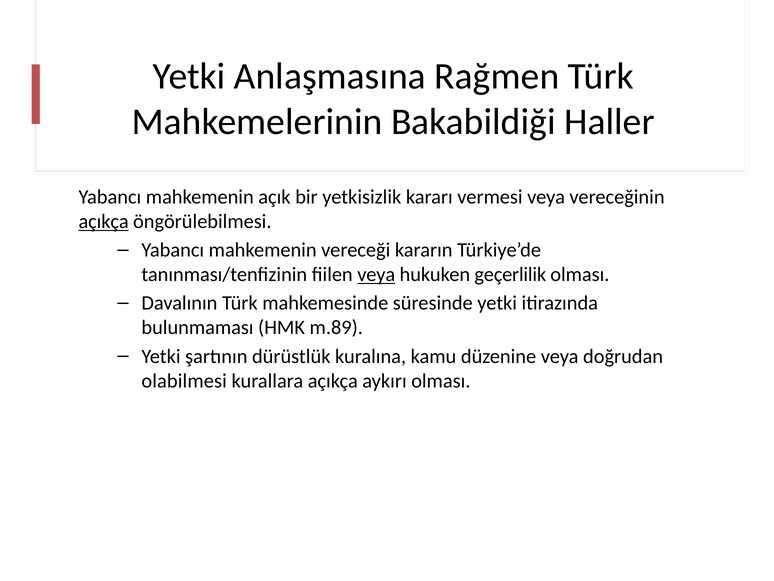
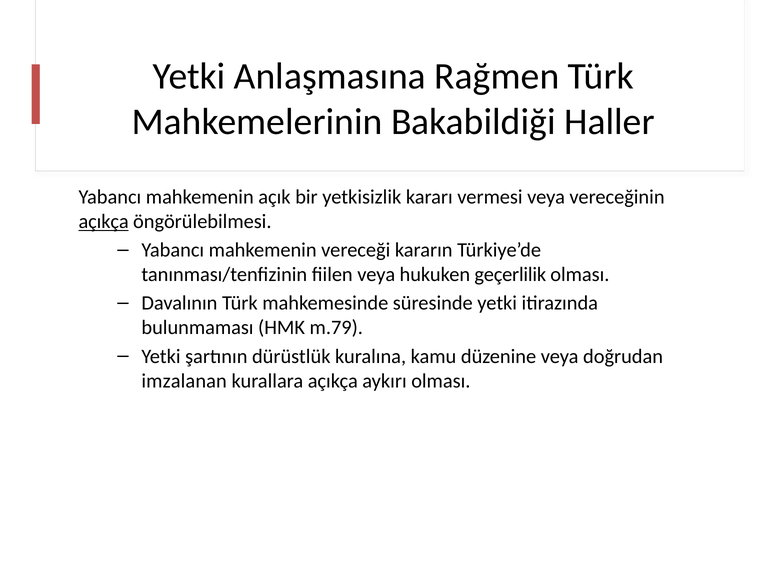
veya at (376, 274) underline: present -> none
m.89: m.89 -> m.79
olabilmesi: olabilmesi -> imzalanan
